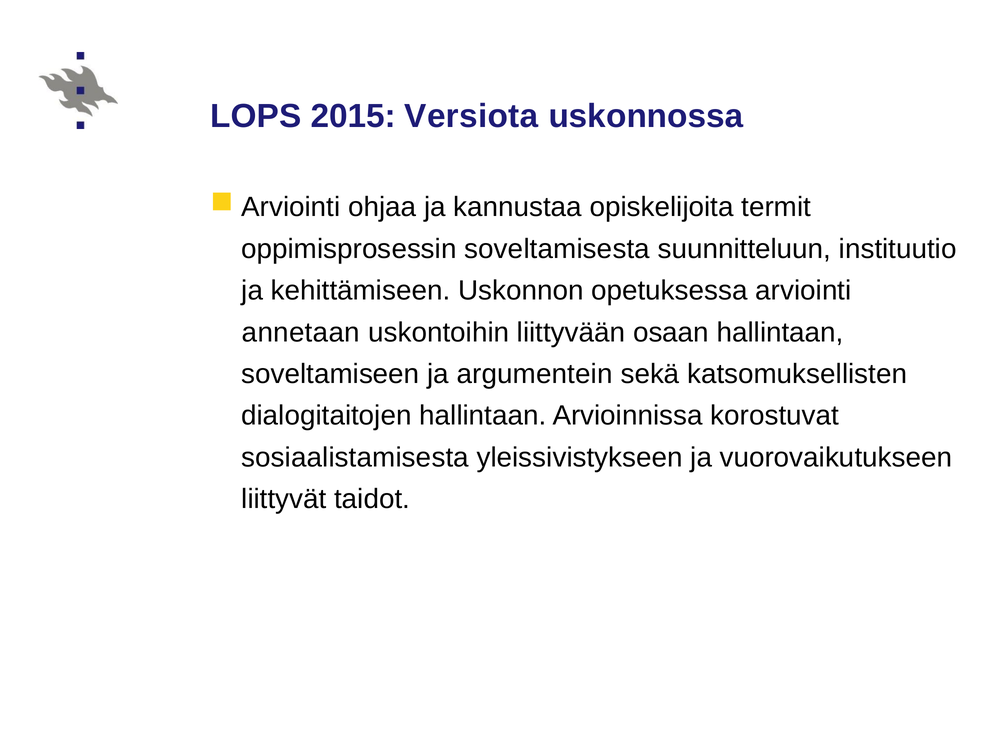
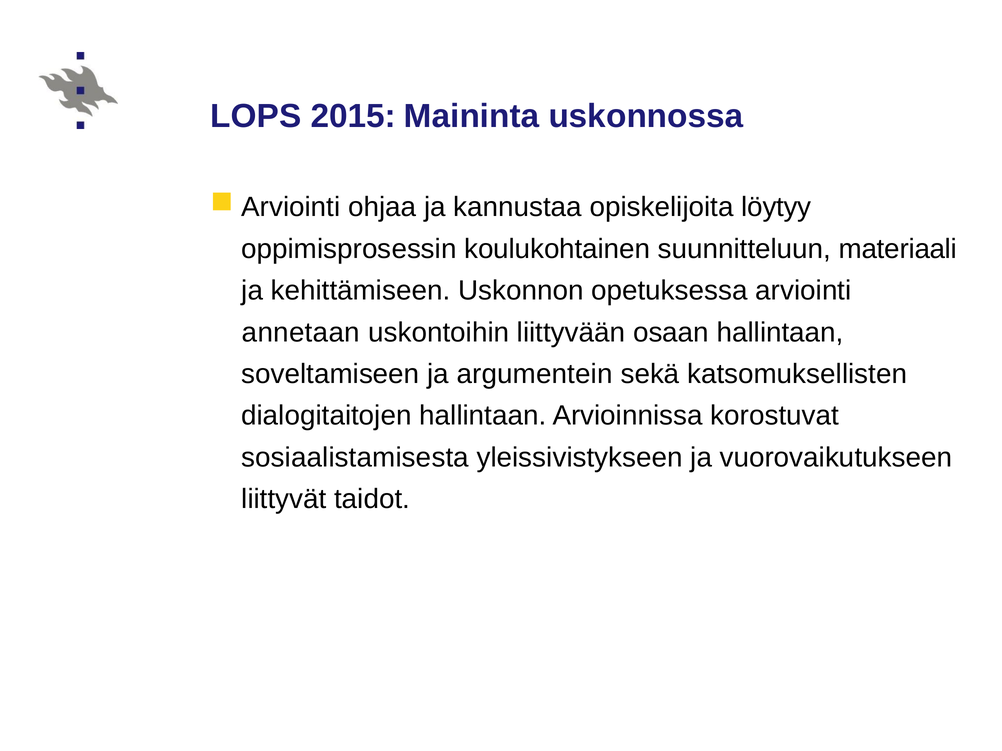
Versiota: Versiota -> Maininta
termit: termit -> löytyy
soveltamisesta: soveltamisesta -> koulukohtainen
instituutio: instituutio -> materiaali
